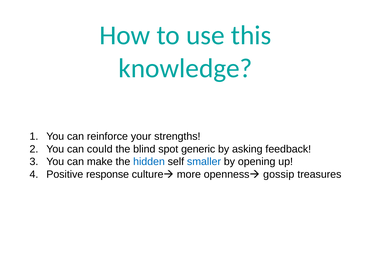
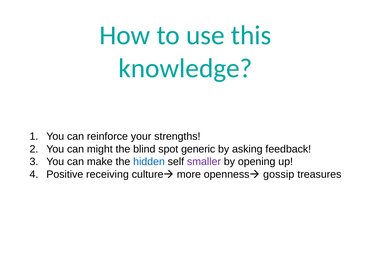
could: could -> might
smaller colour: blue -> purple
response: response -> receiving
